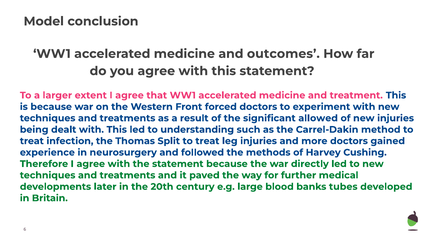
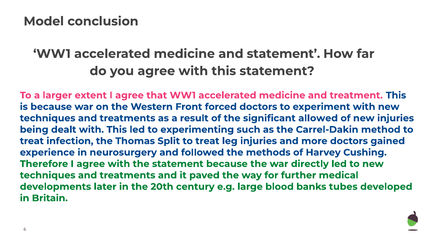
and outcomes: outcomes -> statement
understanding: understanding -> experimenting
